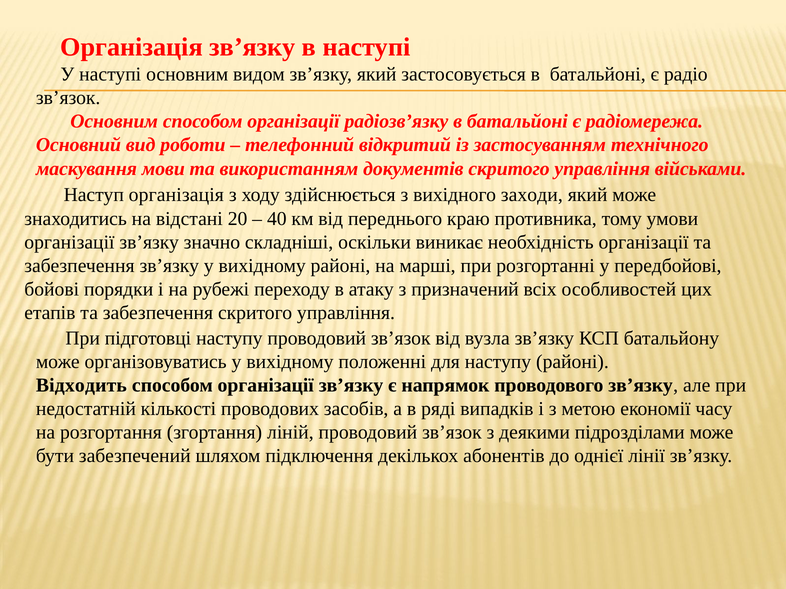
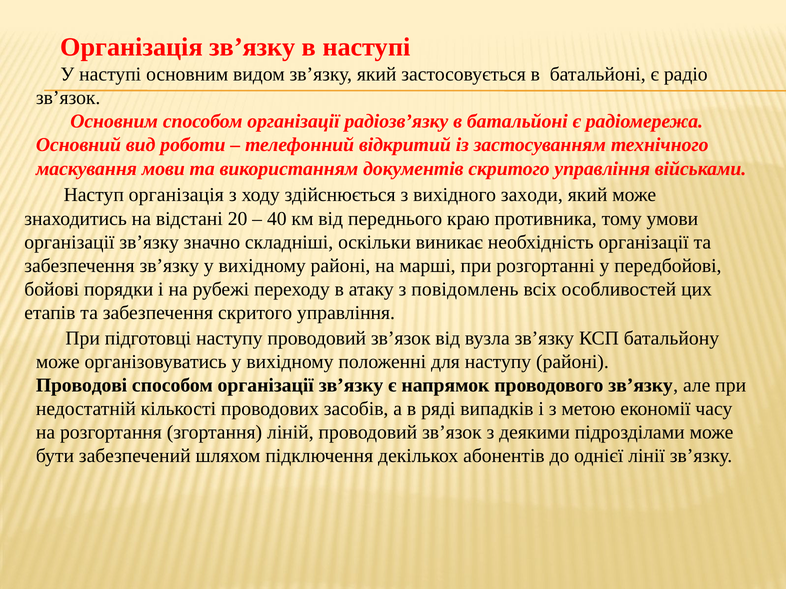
призначений: призначений -> повідомлень
Відходить: Відходить -> Проводові
